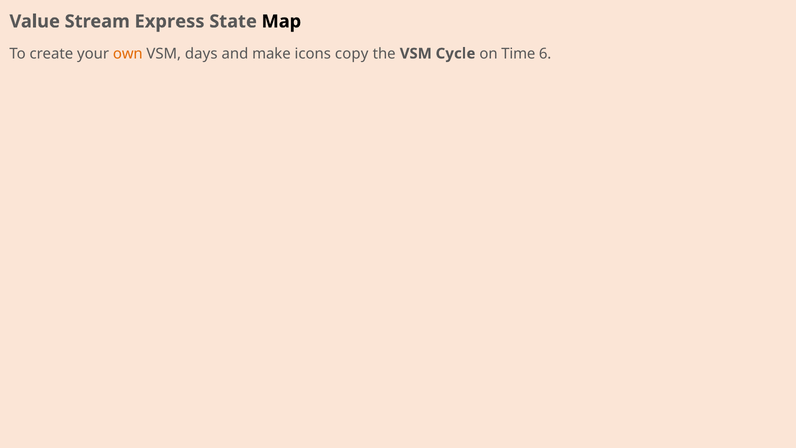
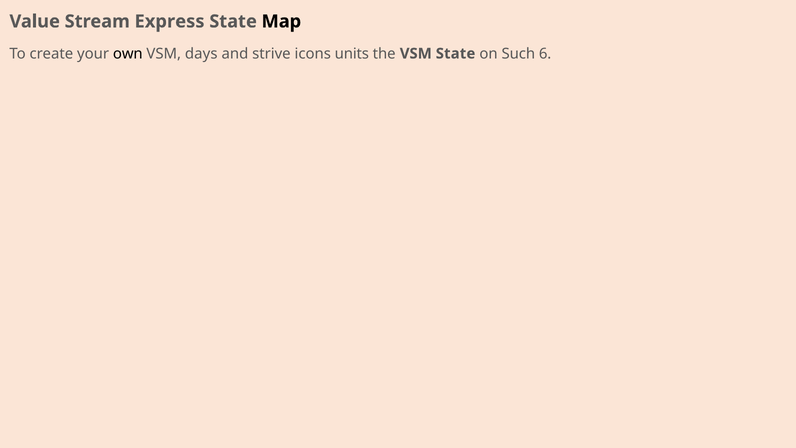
own colour: orange -> black
make: make -> strive
copy: copy -> units
VSM Cycle: Cycle -> State
Time: Time -> Such
